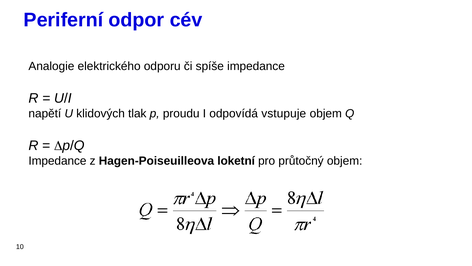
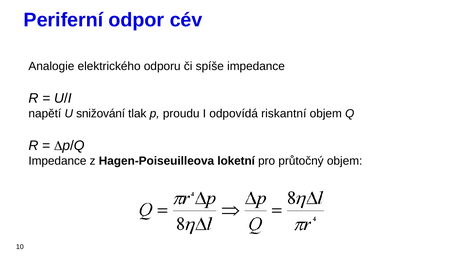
klidových: klidových -> snižování
vstupuje: vstupuje -> riskantní
